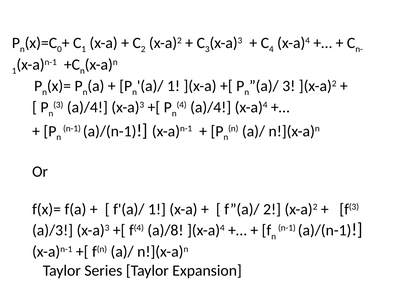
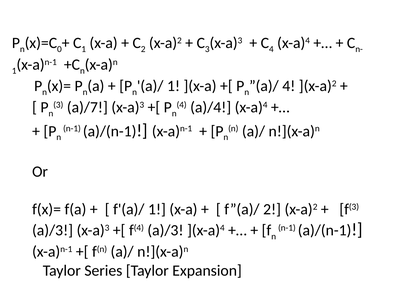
3 at (289, 86): 3 -> 4
a)/4 at (87, 107): a)/4 -> a)/7
f(4 a)/8: a)/8 -> a)/3
